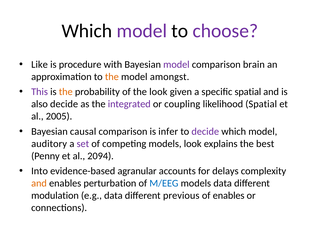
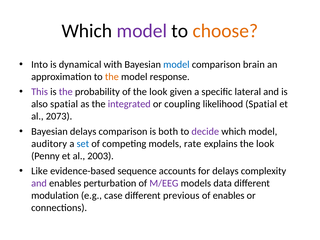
choose colour: purple -> orange
Like: Like -> Into
procedure: procedure -> dynamical
model at (176, 64) colour: purple -> blue
amongst: amongst -> response
the at (66, 92) colour: orange -> purple
specific spatial: spatial -> lateral
also decide: decide -> spatial
2005: 2005 -> 2073
Bayesian causal: causal -> delays
infer: infer -> both
set colour: purple -> blue
models look: look -> rate
explains the best: best -> look
2094: 2094 -> 2003
Into: Into -> Like
agranular: agranular -> sequence
and at (39, 183) colour: orange -> purple
M/EEG colour: blue -> purple
e.g data: data -> case
